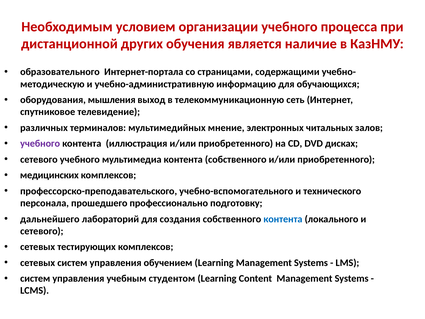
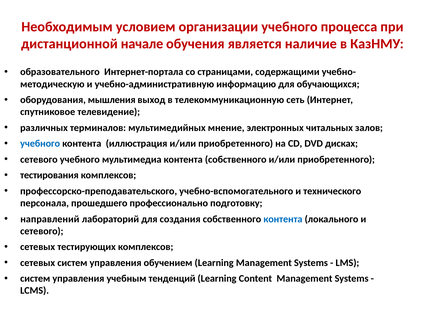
других: других -> начале
учебного at (40, 144) colour: purple -> blue
медицинских: медицинских -> тестирования
дальнейшего: дальнейшего -> направлений
студентом: студентом -> тенденций
